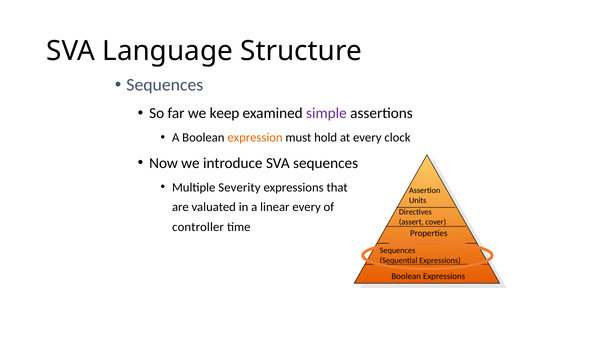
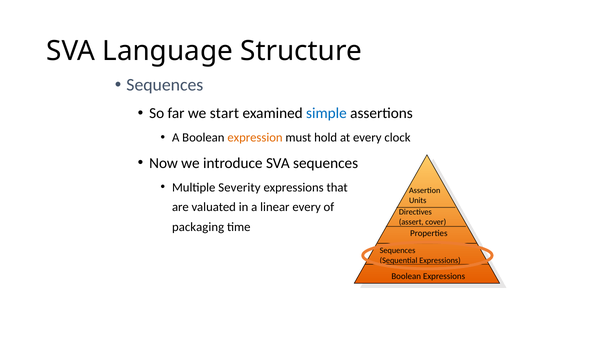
keep: keep -> start
simple colour: purple -> blue
controller: controller -> packaging
